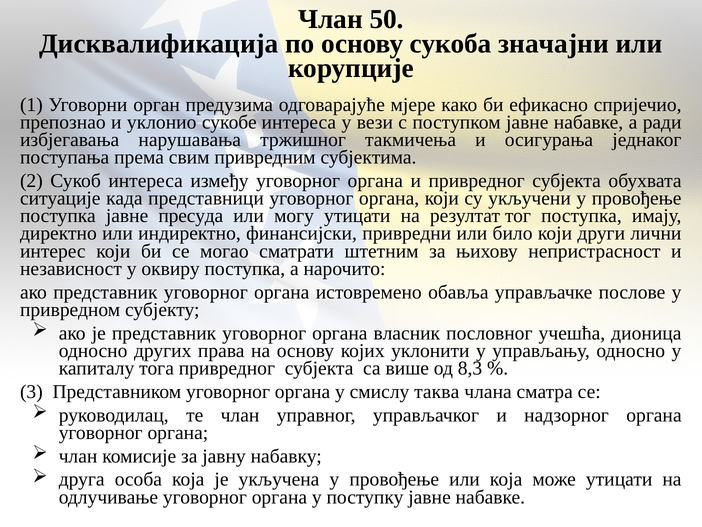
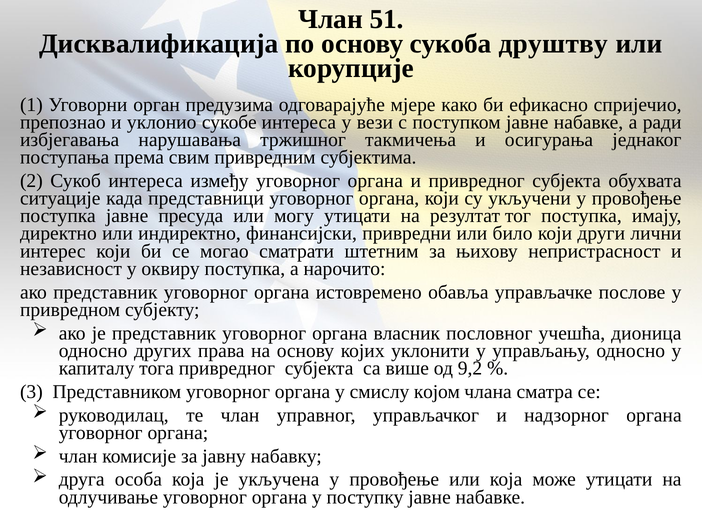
50: 50 -> 51
значајни: значајни -> друштву
8,3: 8,3 -> 9,2
таква: таква -> којом
